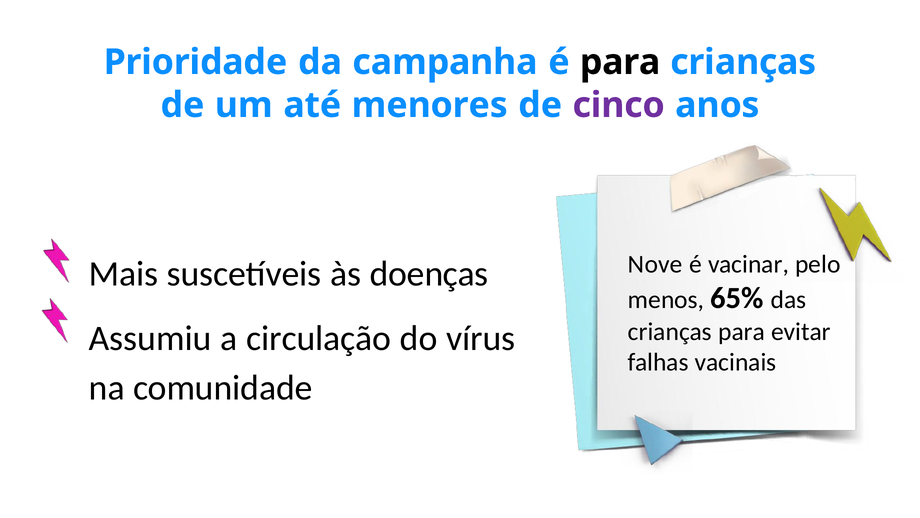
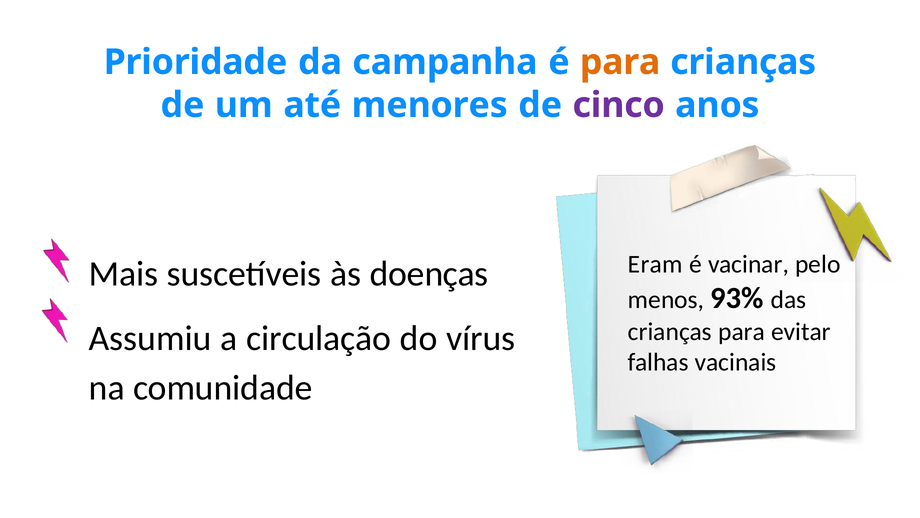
para at (620, 62) colour: black -> orange
Nove: Nove -> Eram
65%: 65% -> 93%
